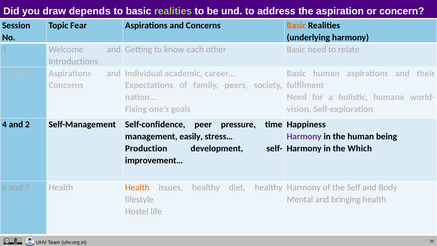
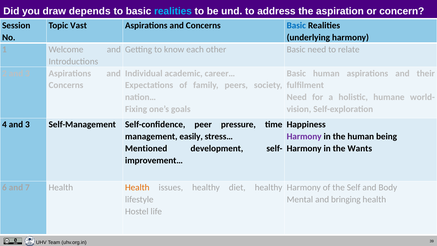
realities at (173, 11) colour: light green -> light blue
Fear: Fear -> Vast
Basic at (296, 26) colour: orange -> blue
4 and 2: 2 -> 3
Production: Production -> Mentioned
Which: Which -> Wants
